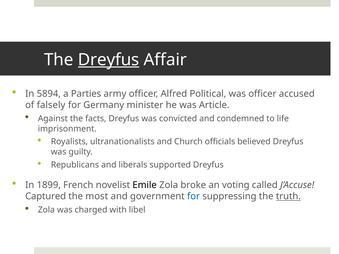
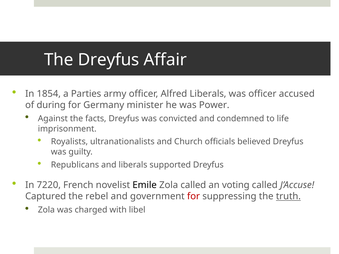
Dreyfus at (109, 60) underline: present -> none
5894: 5894 -> 1854
Alfred Political: Political -> Liberals
falsely: falsely -> during
Article: Article -> Power
1899: 1899 -> 7220
Zola broke: broke -> called
most: most -> rebel
for at (194, 197) colour: blue -> red
